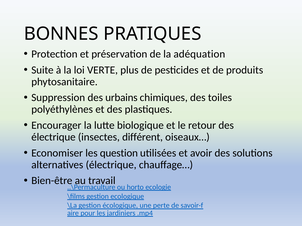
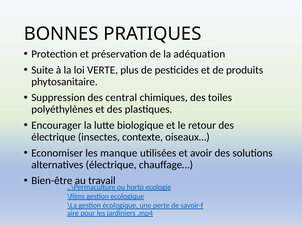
urbains: urbains -> central
différent: différent -> contexte
question: question -> manque
